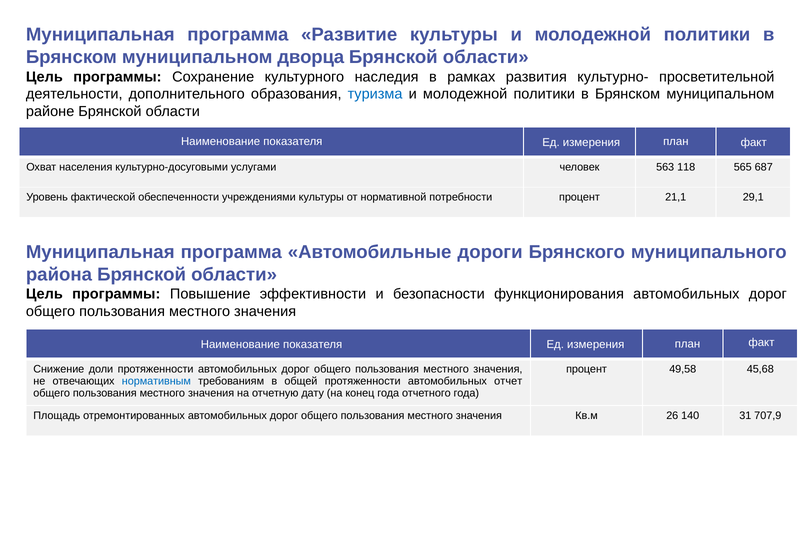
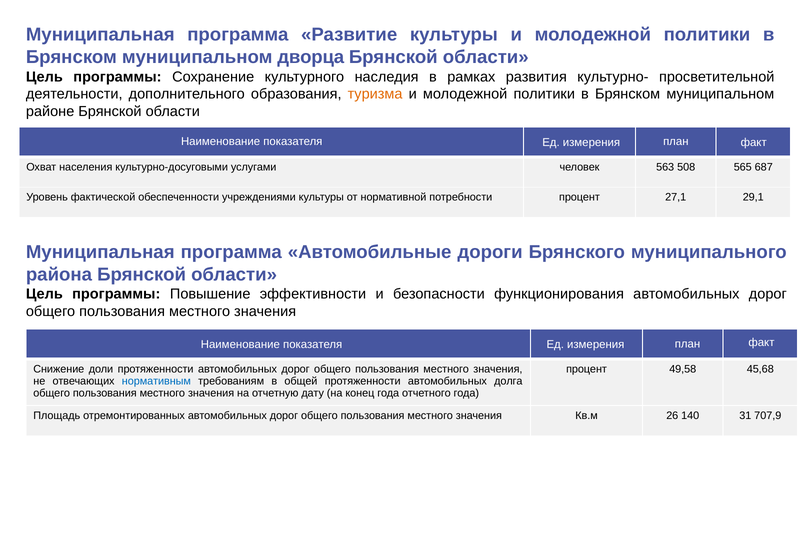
туризма colour: blue -> orange
118: 118 -> 508
21,1: 21,1 -> 27,1
отчет: отчет -> долга
